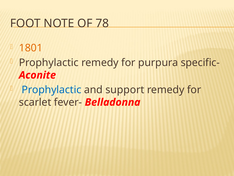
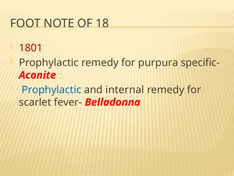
78: 78 -> 18
1801 colour: orange -> red
support: support -> internal
